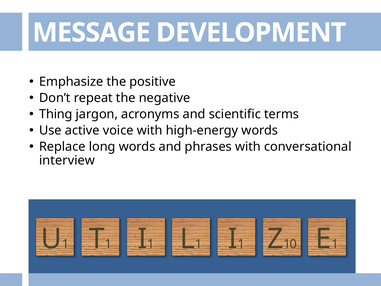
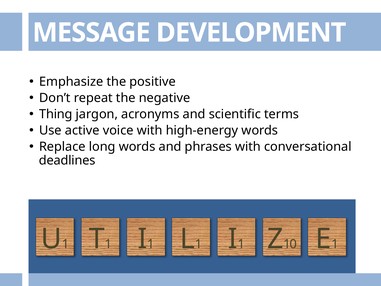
interview: interview -> deadlines
